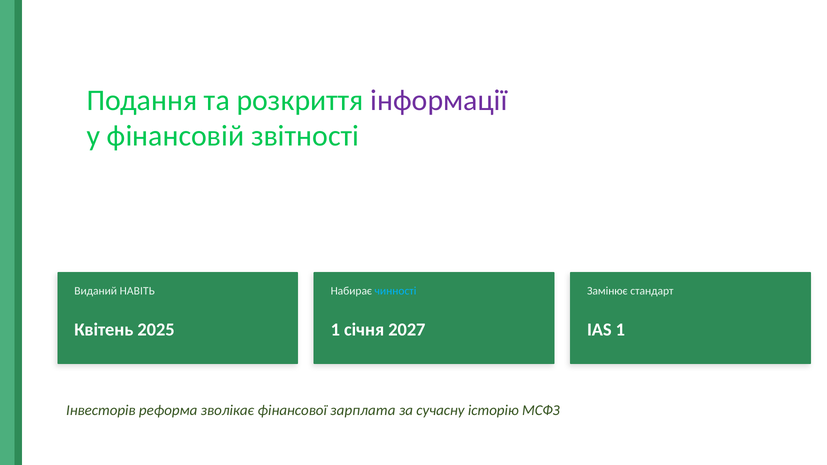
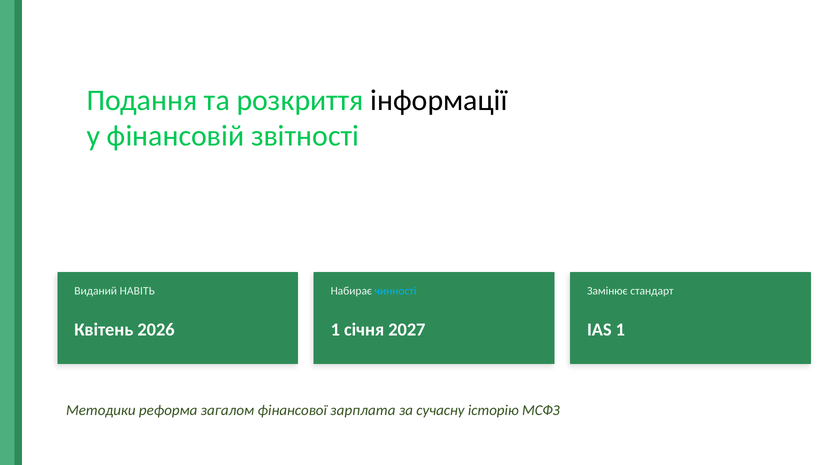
інформації colour: purple -> black
2025: 2025 -> 2026
Інвесторів: Інвесторів -> Методики
зволікає: зволікає -> загалом
